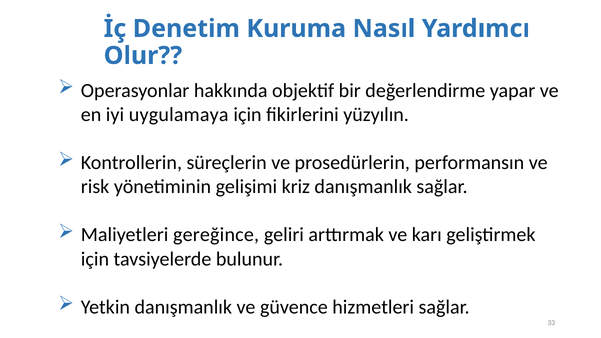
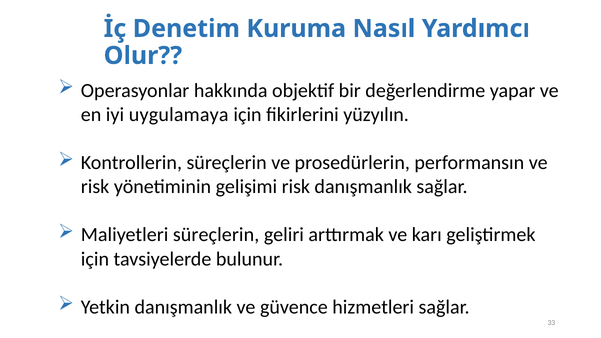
gelişimi kriz: kriz -> risk
Maliyetleri gereğince: gereğince -> süreçlerin
